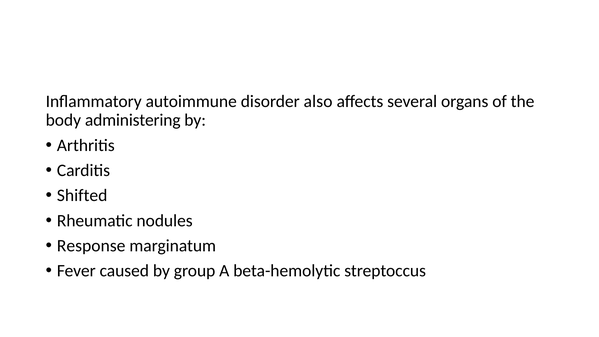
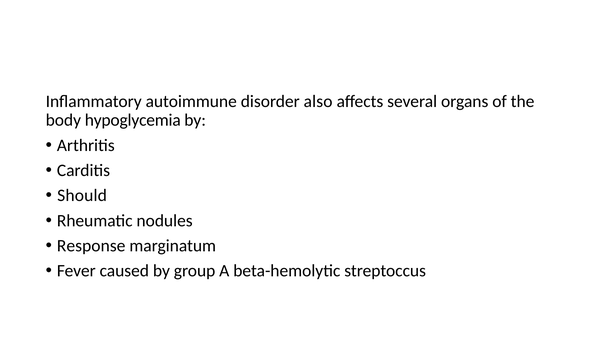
administering: administering -> hypoglycemia
Shifted: Shifted -> Should
